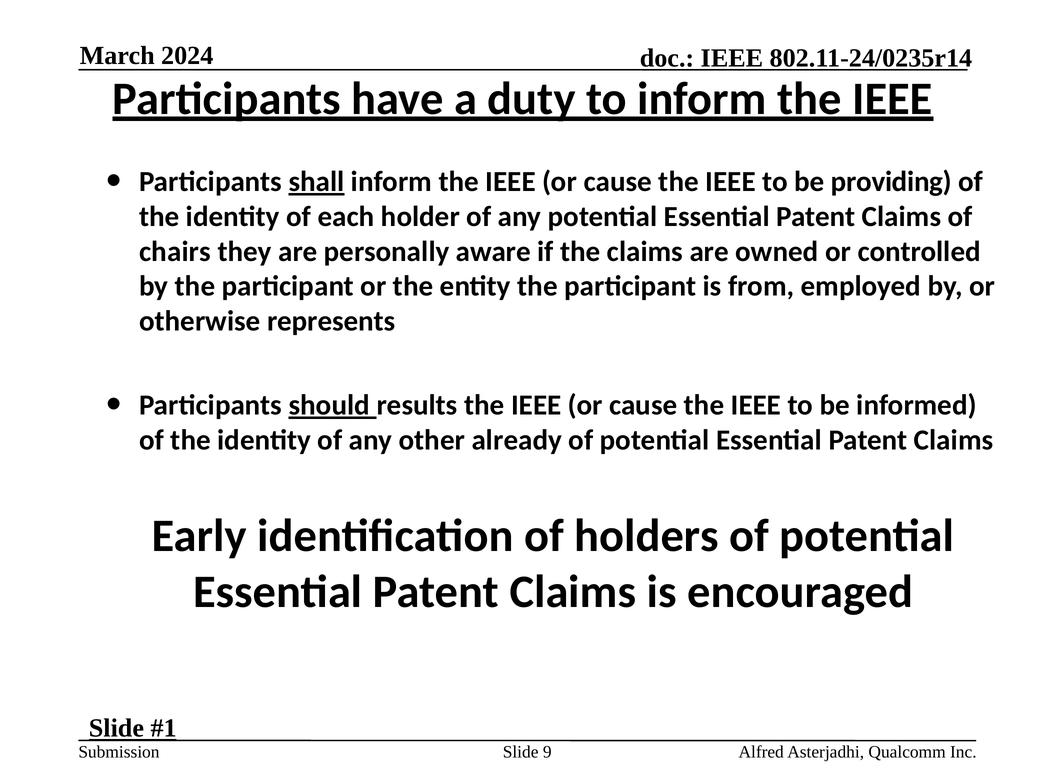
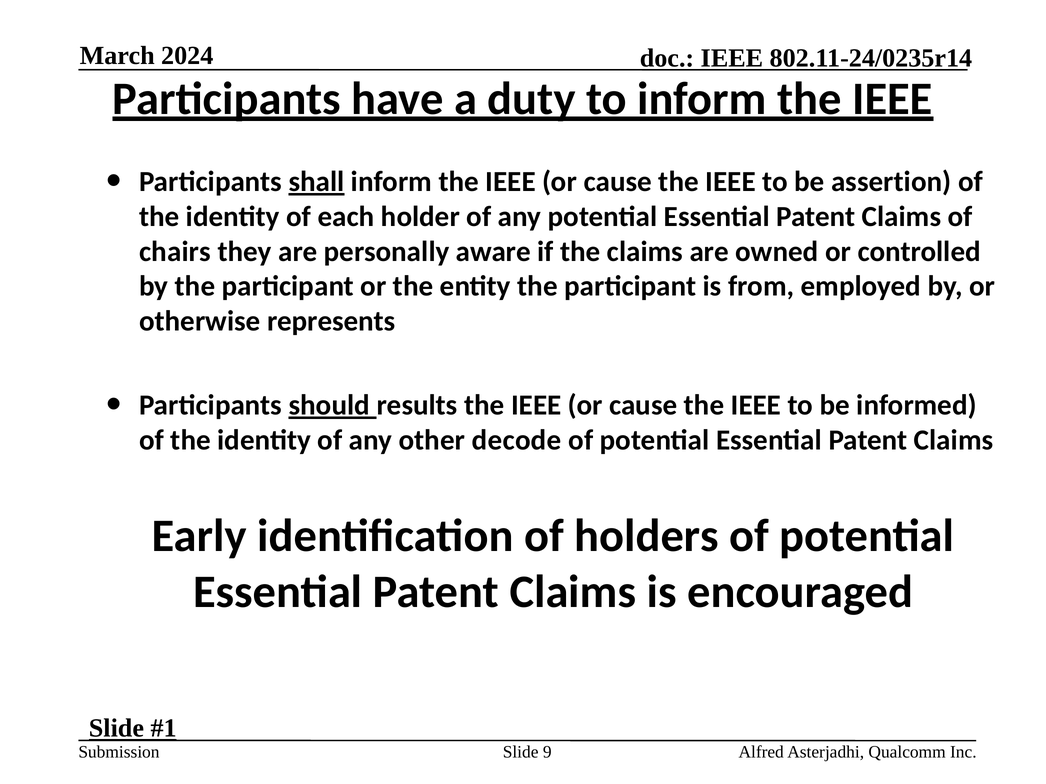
providing: providing -> assertion
already: already -> decode
